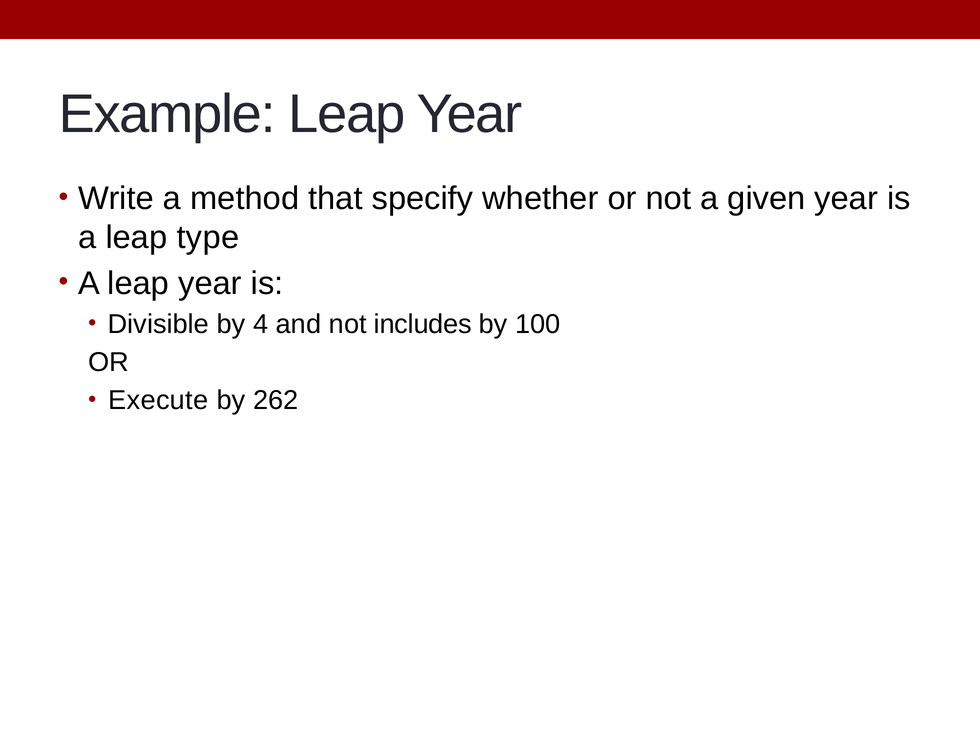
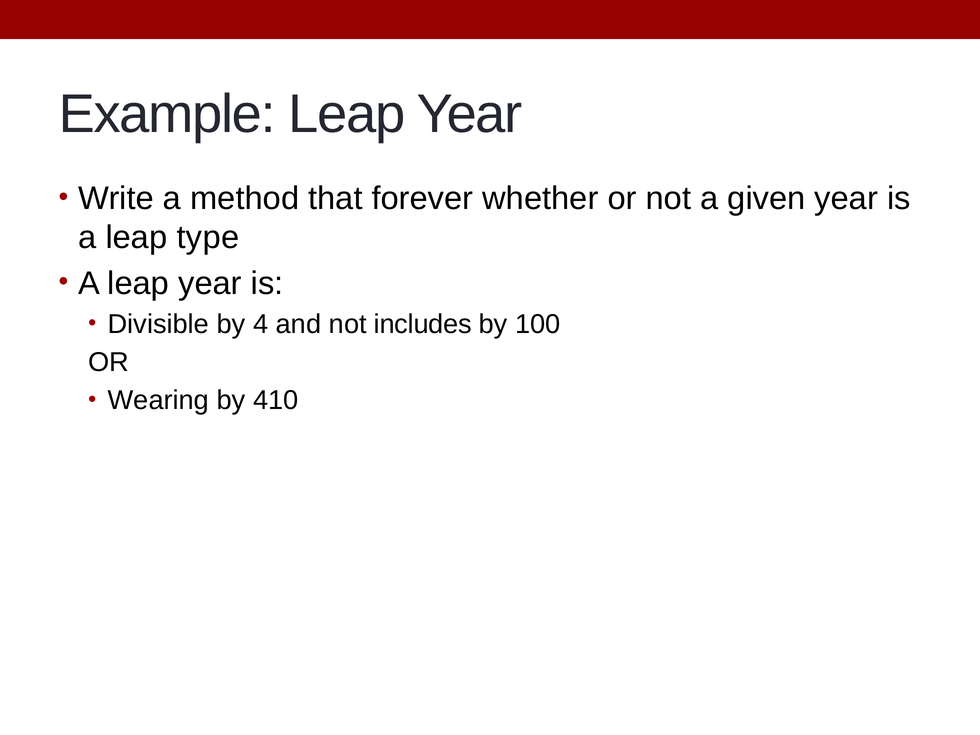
specify: specify -> forever
Execute: Execute -> Wearing
262: 262 -> 410
